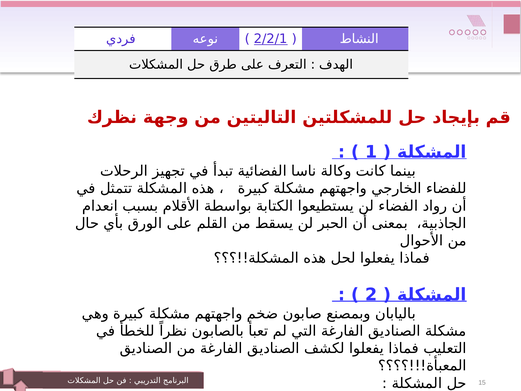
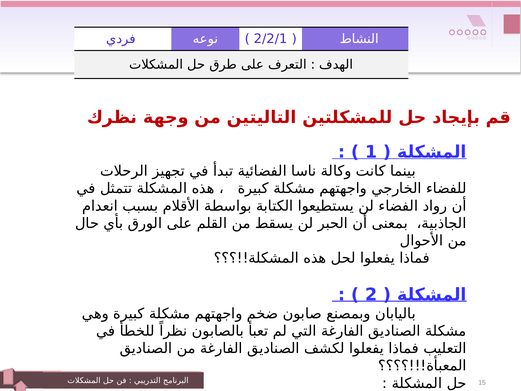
2/2/1 underline: present -> none
